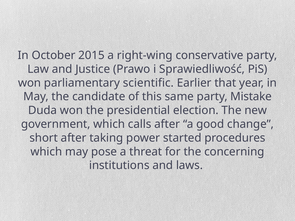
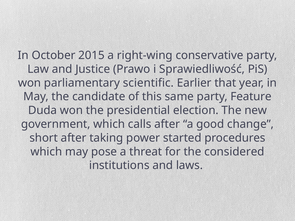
Mistake: Mistake -> Feature
concerning: concerning -> considered
